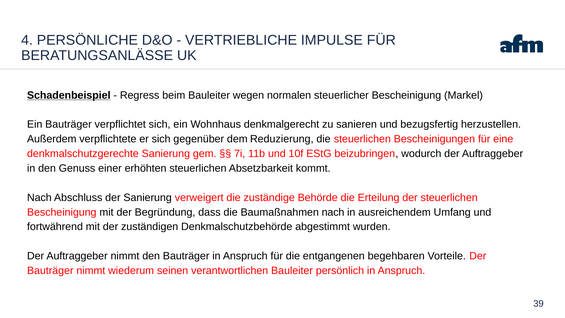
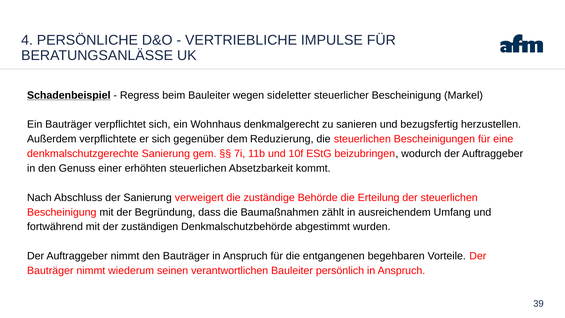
normalen: normalen -> sideletter
Baumaßnahmen nach: nach -> zählt
